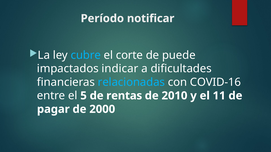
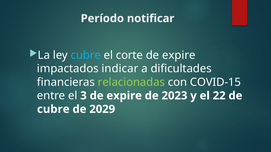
puede at (179, 55): puede -> expire
relacionadas colour: light blue -> light green
COVID-16: COVID-16 -> COVID-15
5: 5 -> 3
rentas at (124, 96): rentas -> expire
2010: 2010 -> 2023
11: 11 -> 22
pagar at (53, 109): pagar -> cubre
2000: 2000 -> 2029
